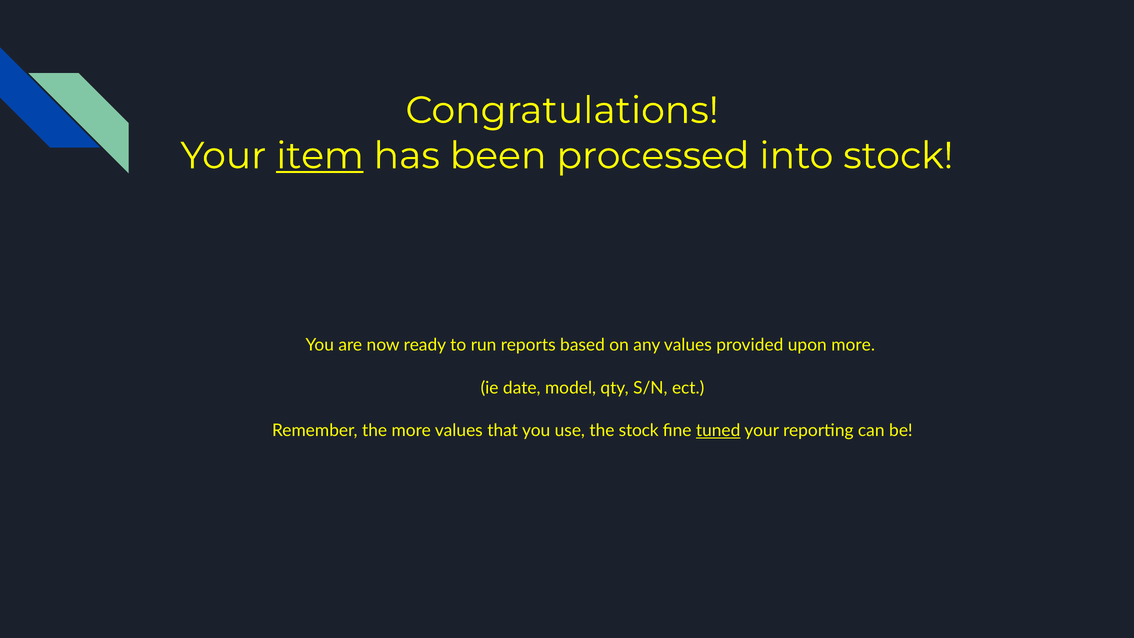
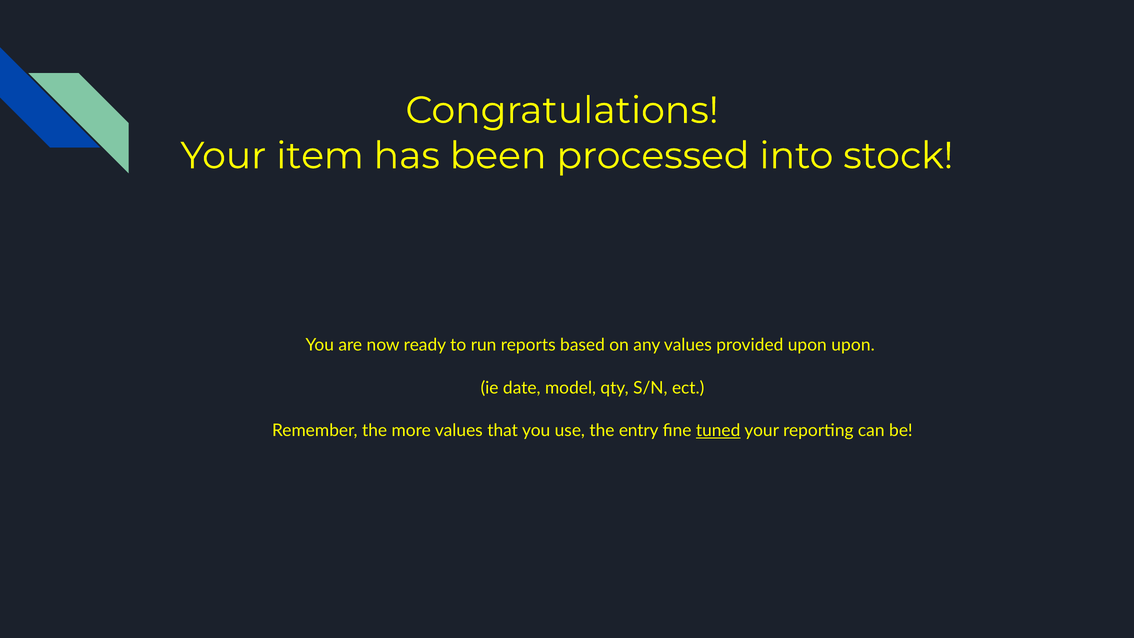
item underline: present -> none
upon more: more -> upon
the stock: stock -> entry
